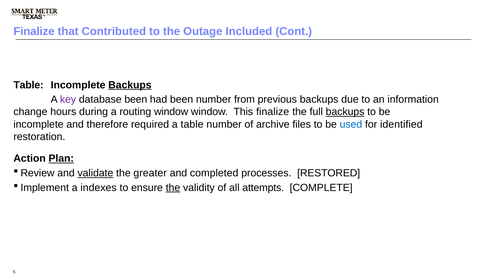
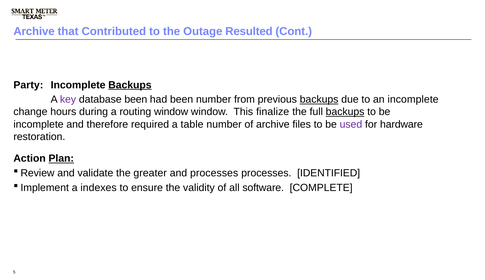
Finalize at (34, 31): Finalize -> Archive
Included: Included -> Resulted
Table at (28, 85): Table -> Party
backups at (319, 99) underline: none -> present
an information: information -> incomplete
used colour: blue -> purple
identified: identified -> hardware
validate underline: present -> none
and completed: completed -> processes
RESTORED: RESTORED -> IDENTIFIED
the at (173, 187) underline: present -> none
attempts: attempts -> software
